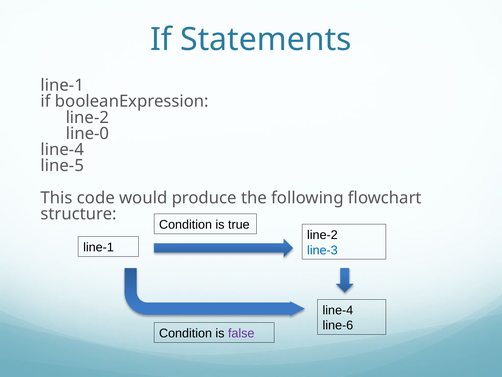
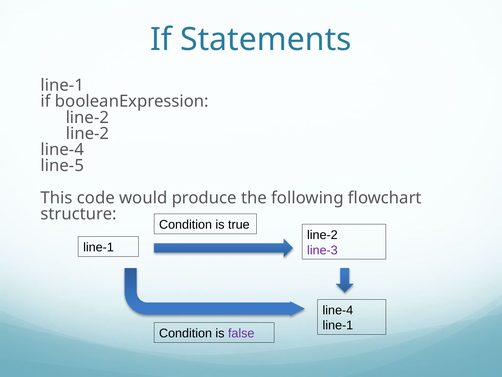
line-0 at (87, 133): line-0 -> line-2
line-3 colour: blue -> purple
line-6 at (338, 325): line-6 -> line-1
